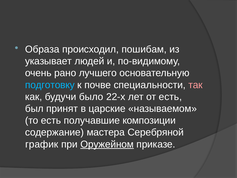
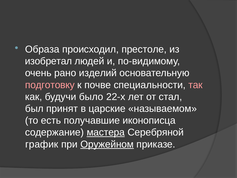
пошибам: пошибам -> престоле
указывает: указывает -> изобретал
лучшего: лучшего -> изделий
подготовку colour: light blue -> pink
от есть: есть -> стал
композиции: композиции -> иконописца
мастера underline: none -> present
